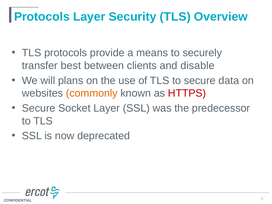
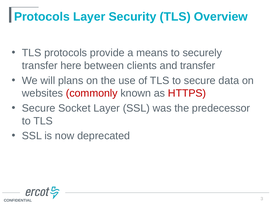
best: best -> here
and disable: disable -> transfer
commonly colour: orange -> red
